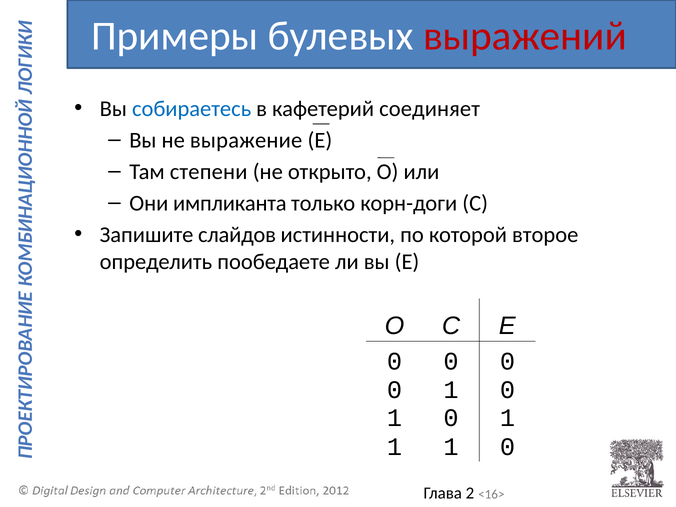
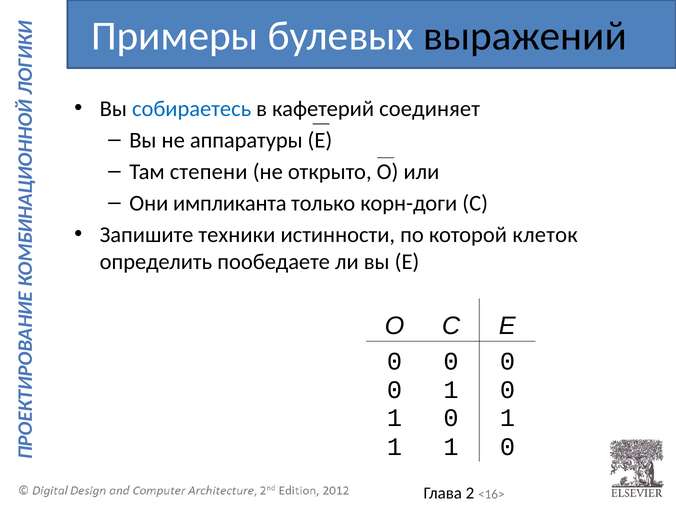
выражений colour: red -> black
выражение: выражение -> аппаратуры
слайдов: слайдов -> техники
второе: второе -> клеток
